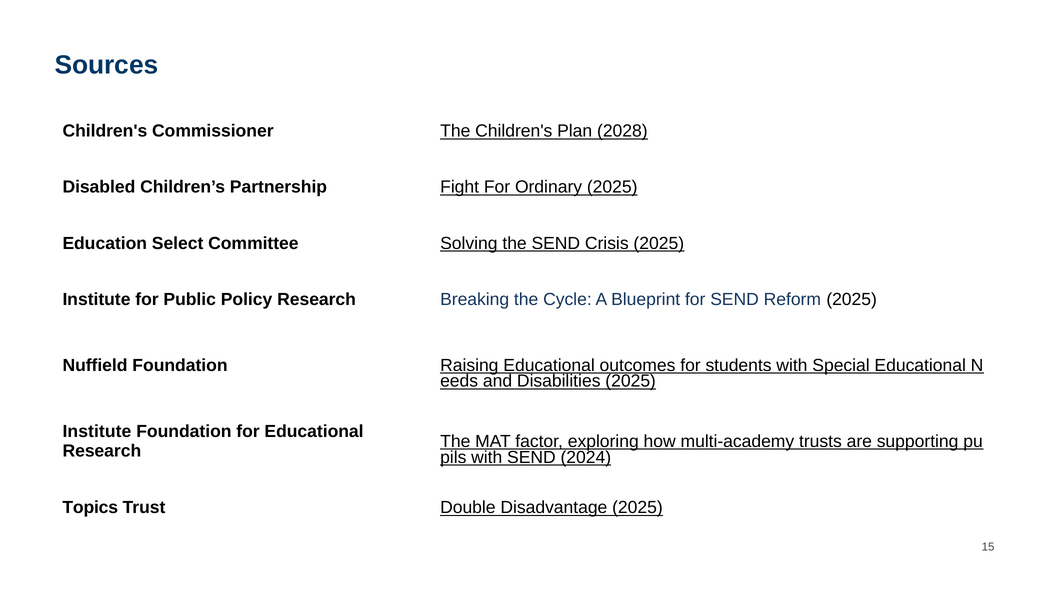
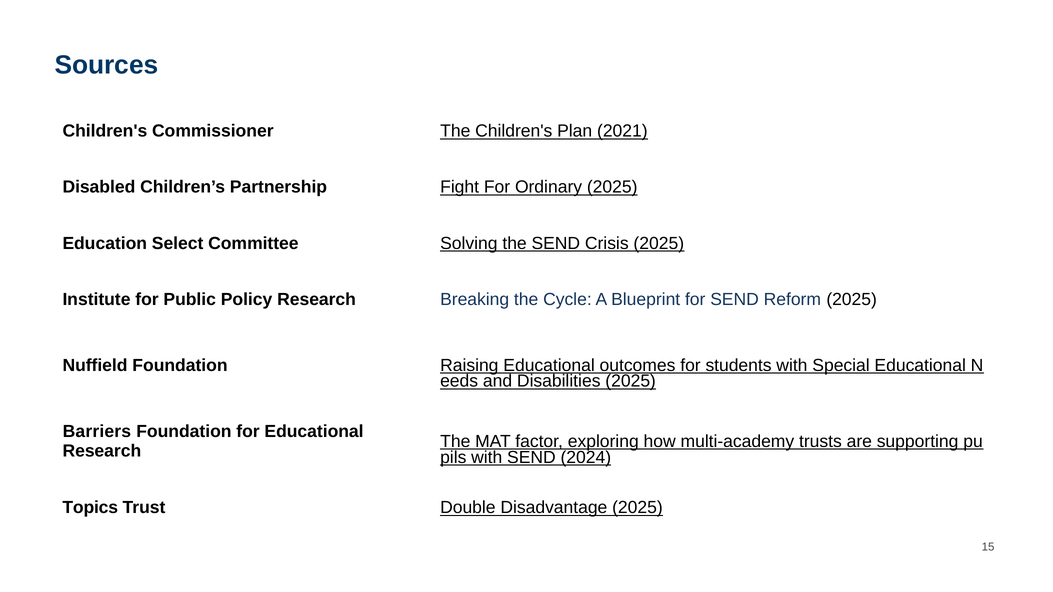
2028: 2028 -> 2021
Institute at (97, 432): Institute -> Barriers
